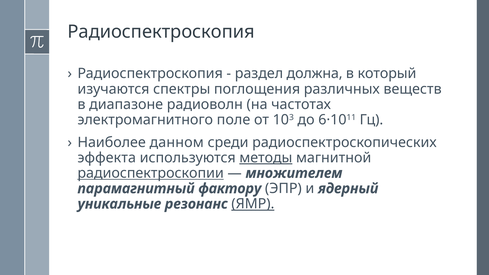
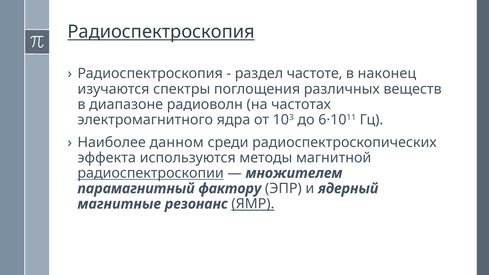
Радиоспектроскопия at (161, 32) underline: none -> present
должна: должна -> частоте
который: который -> наконец
поле: поле -> ядра
методы underline: present -> none
уникальные: уникальные -> магнитные
